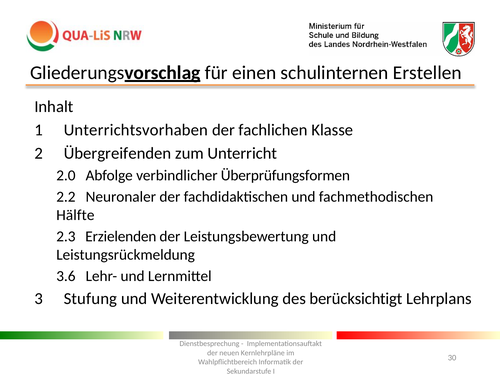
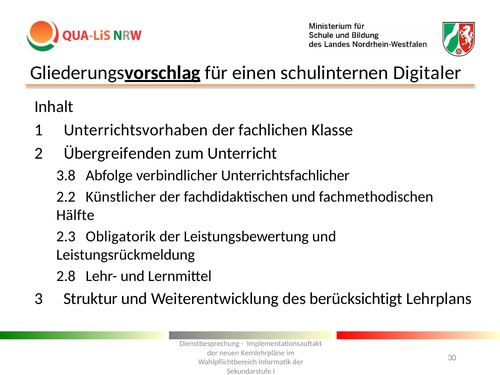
Erstellen: Erstellen -> Digitaler
2.0: 2.0 -> 3.8
Überprüfungsformen: Überprüfungsformen -> Unterrichtsfachlicher
Neuronaler: Neuronaler -> Künstlicher
Erzielenden: Erzielenden -> Obligatorik
3.6: 3.6 -> 2.8
Stufung: Stufung -> Struktur
